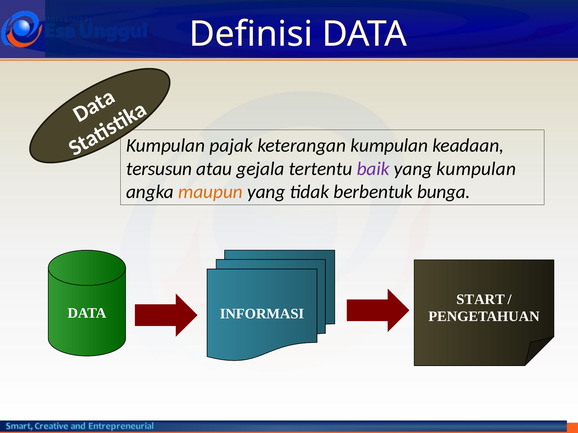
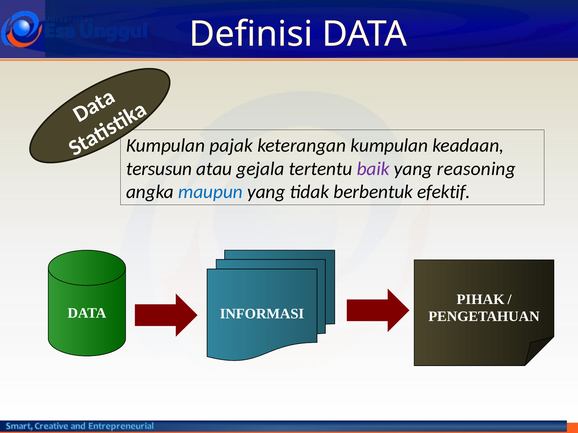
yang kumpulan: kumpulan -> reasoning
maupun colour: orange -> blue
bunga: bunga -> efektif
START: START -> PIHAK
